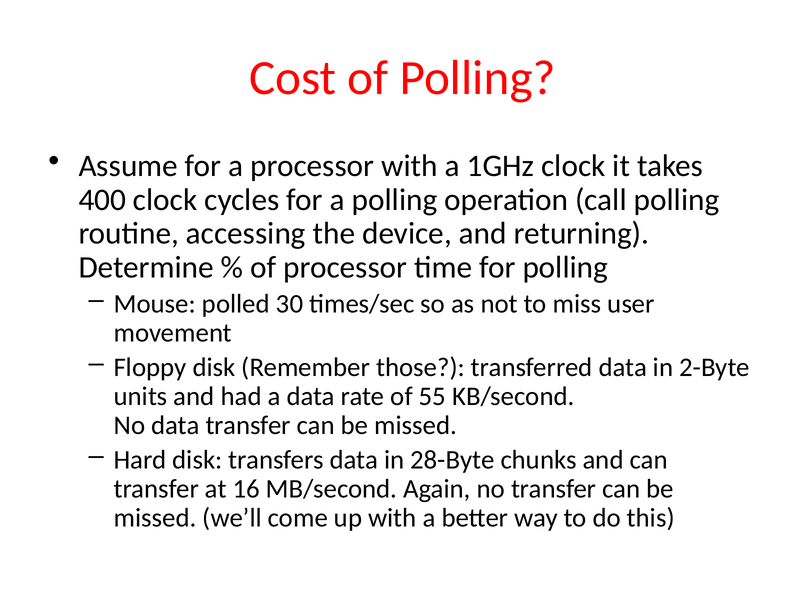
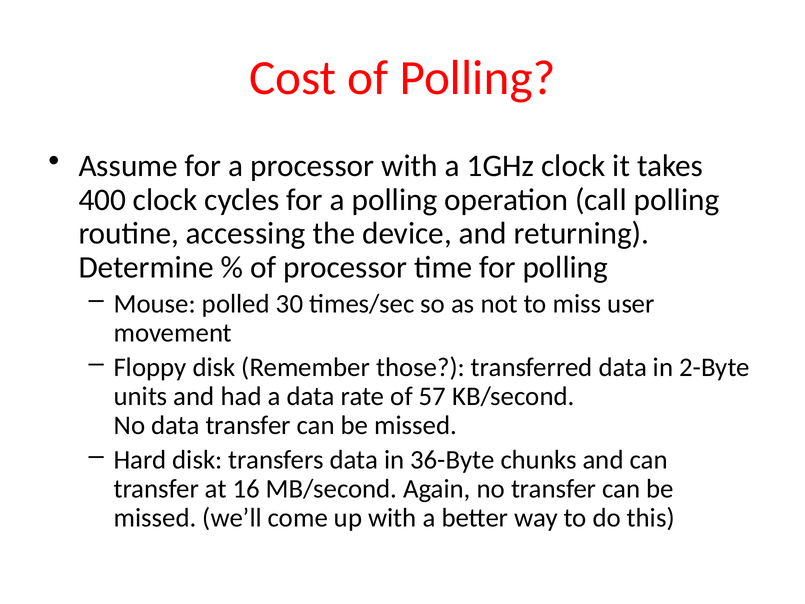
55: 55 -> 57
28-Byte: 28-Byte -> 36-Byte
